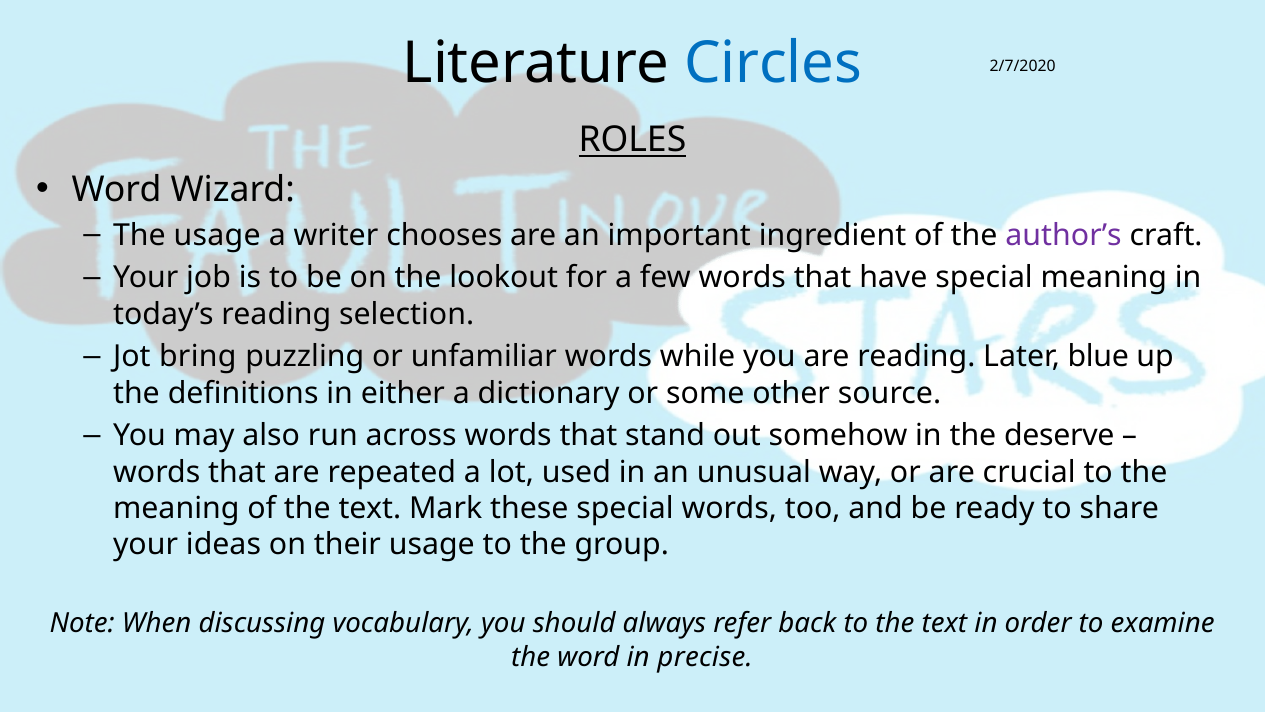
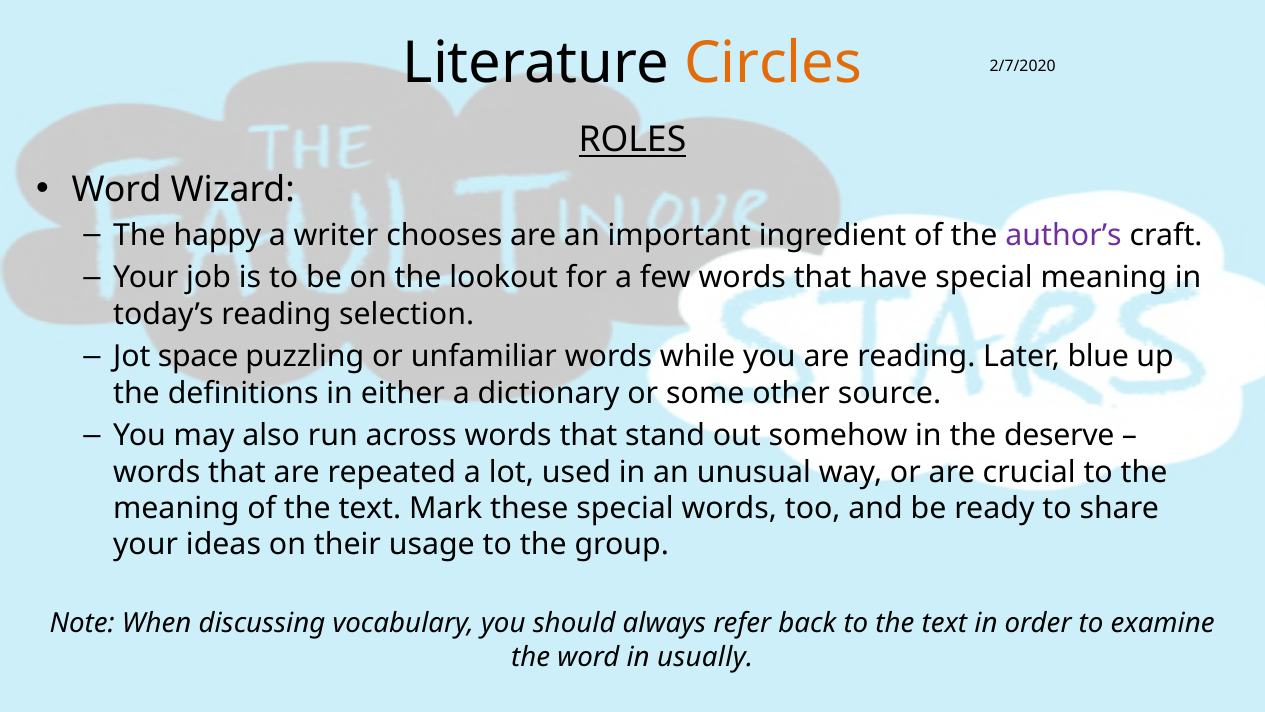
Circles colour: blue -> orange
The usage: usage -> happy
bring: bring -> space
precise: precise -> usually
